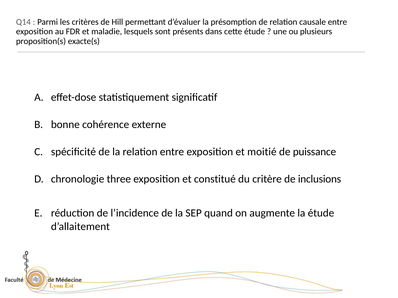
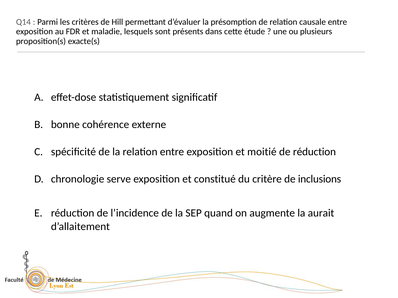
de puissance: puissance -> réduction
three: three -> serve
la étude: étude -> aurait
